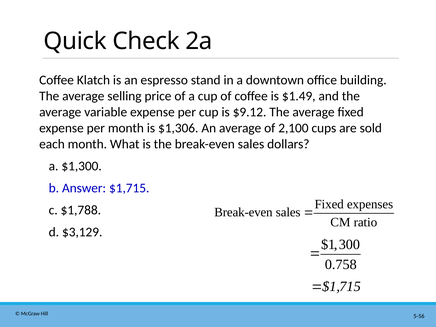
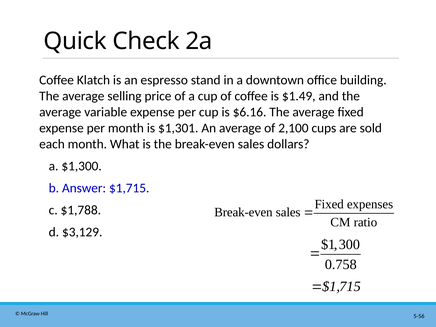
$9.12: $9.12 -> $6.16
$1,306: $1,306 -> $1,301
